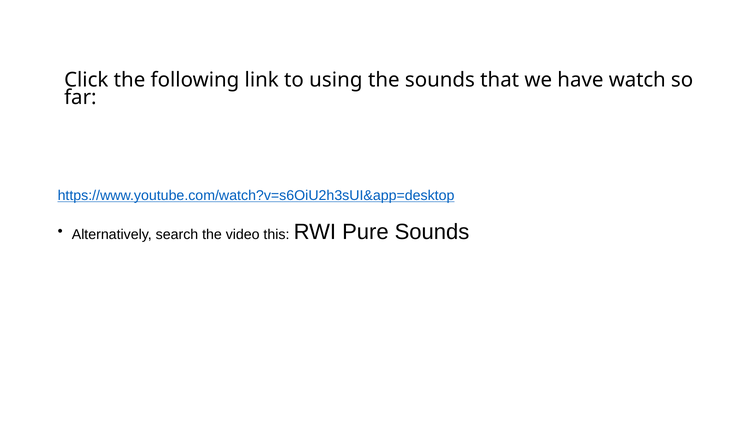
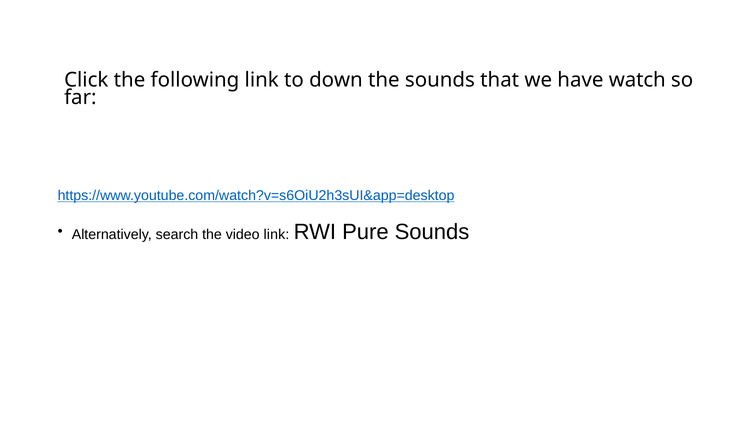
using: using -> down
video this: this -> link
